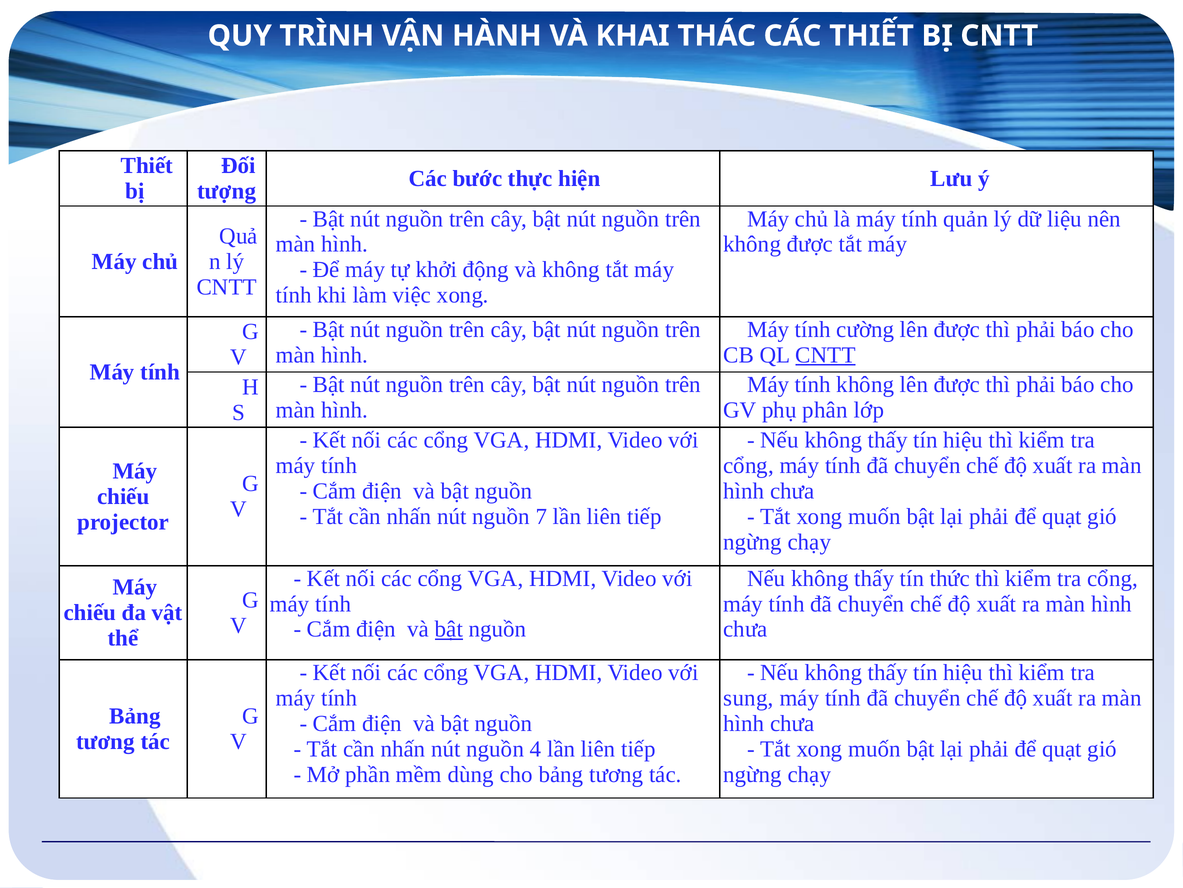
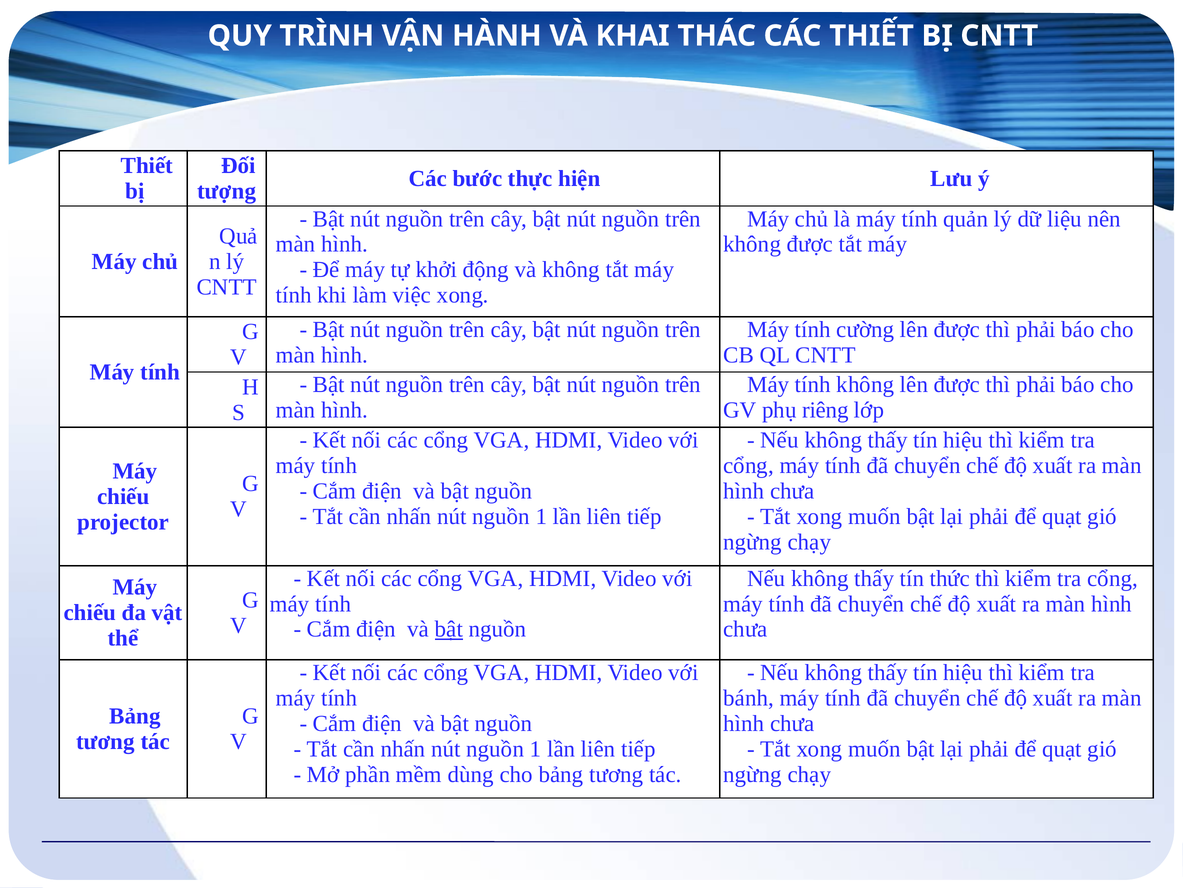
CNTT at (826, 355) underline: present -> none
phân: phân -> riêng
7 at (542, 516): 7 -> 1
sung: sung -> bánh
4 at (536, 748): 4 -> 1
